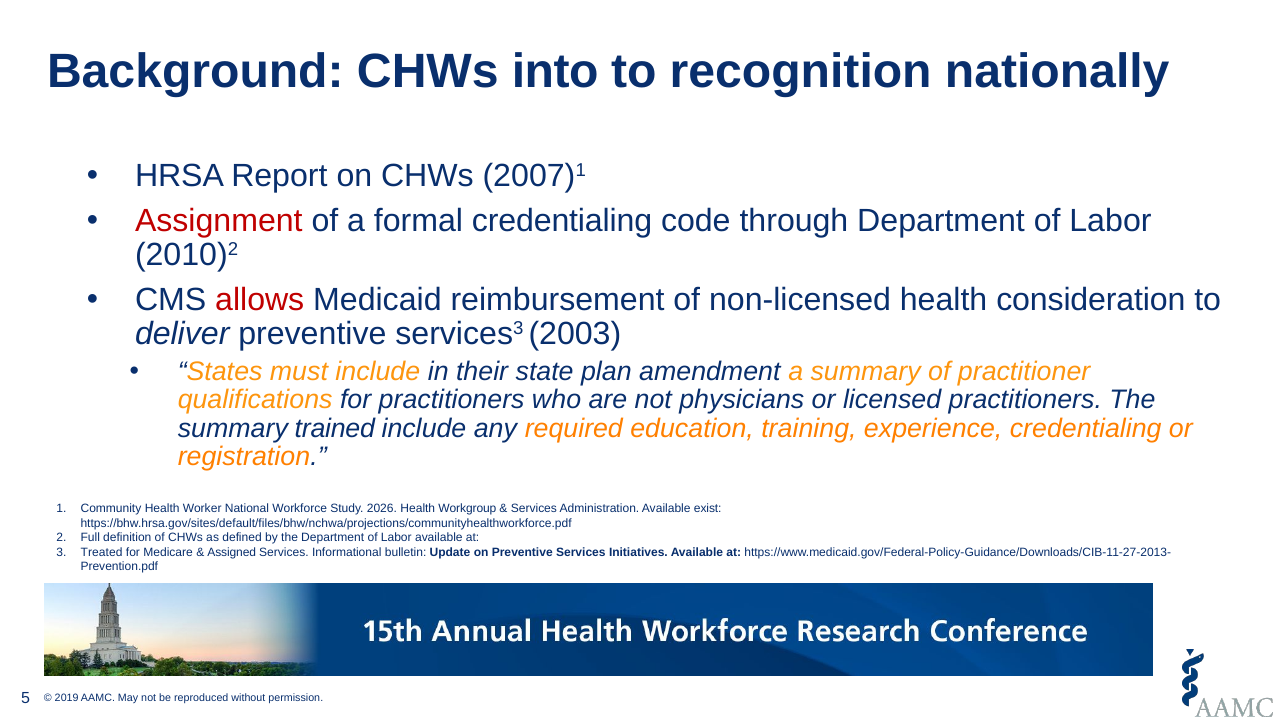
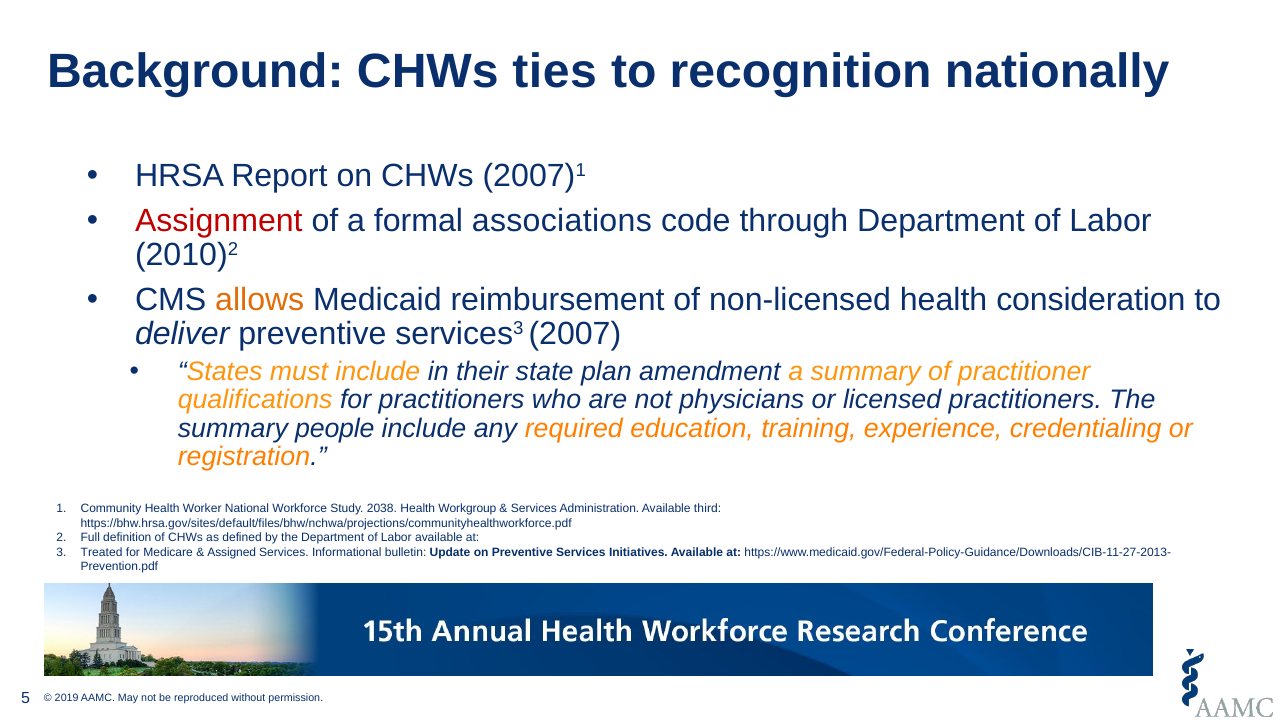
into: into -> ties
formal credentialing: credentialing -> associations
allows colour: red -> orange
2003: 2003 -> 2007
trained: trained -> people
2026: 2026 -> 2038
exist: exist -> third
